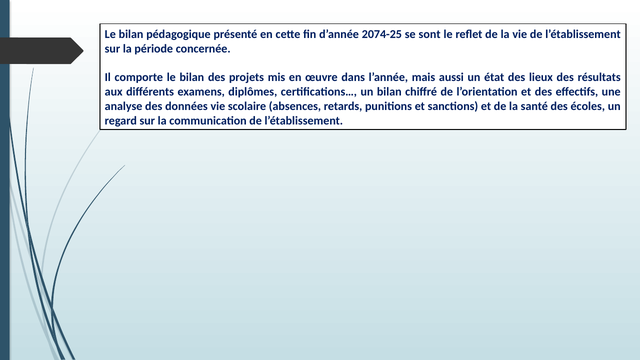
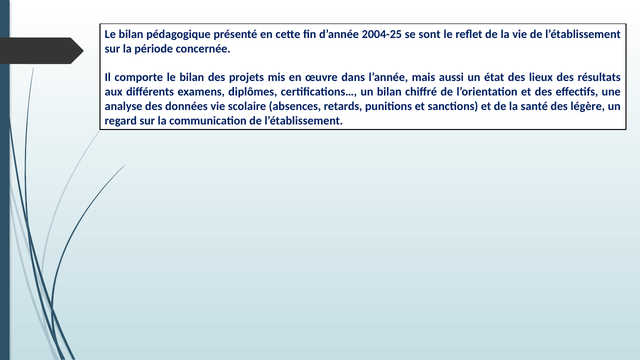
2074-25: 2074-25 -> 2004-25
écoles: écoles -> légère
